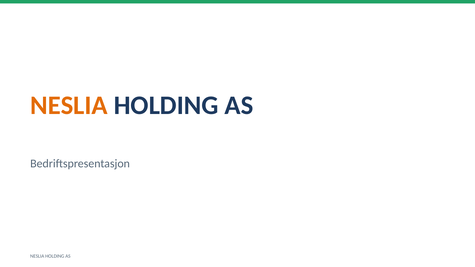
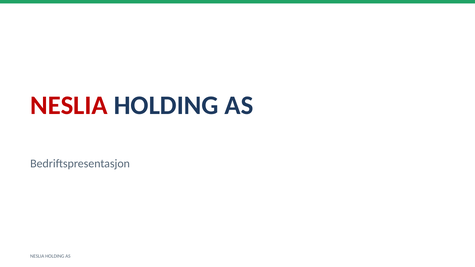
NESLIA at (69, 105) colour: orange -> red
